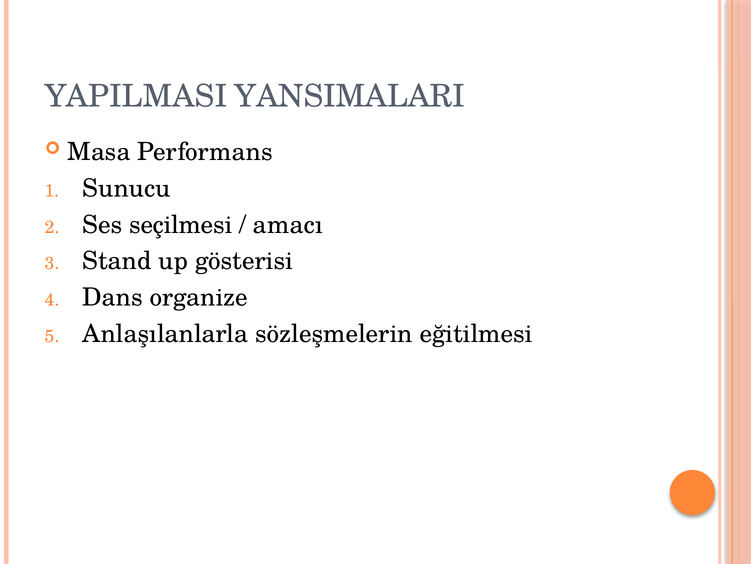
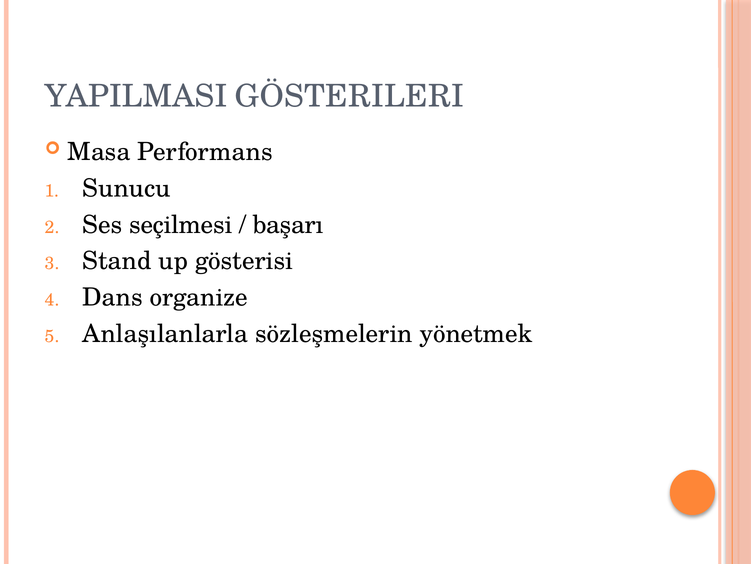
YANSIMALARI: YANSIMALARI -> GÖSTERILERI
amacı: amacı -> başarı
eğitilmesi: eğitilmesi -> yönetmek
